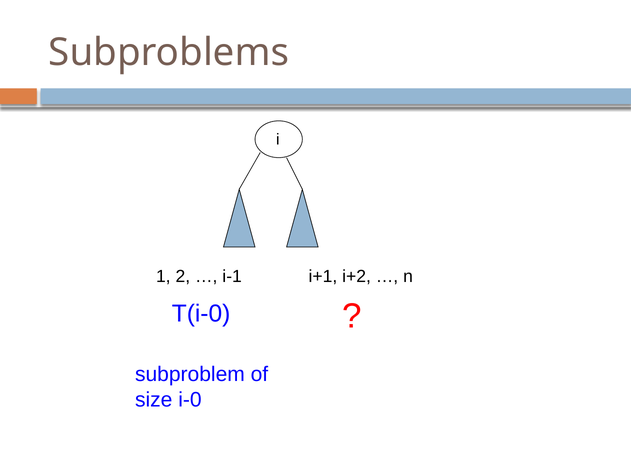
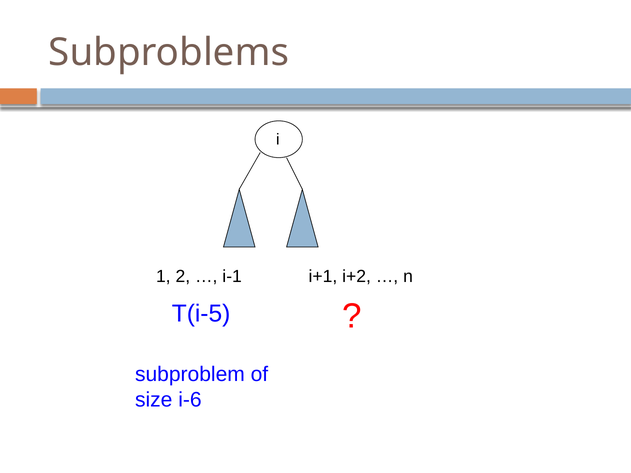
T(i-0: T(i-0 -> T(i-5
i-0: i-0 -> i-6
